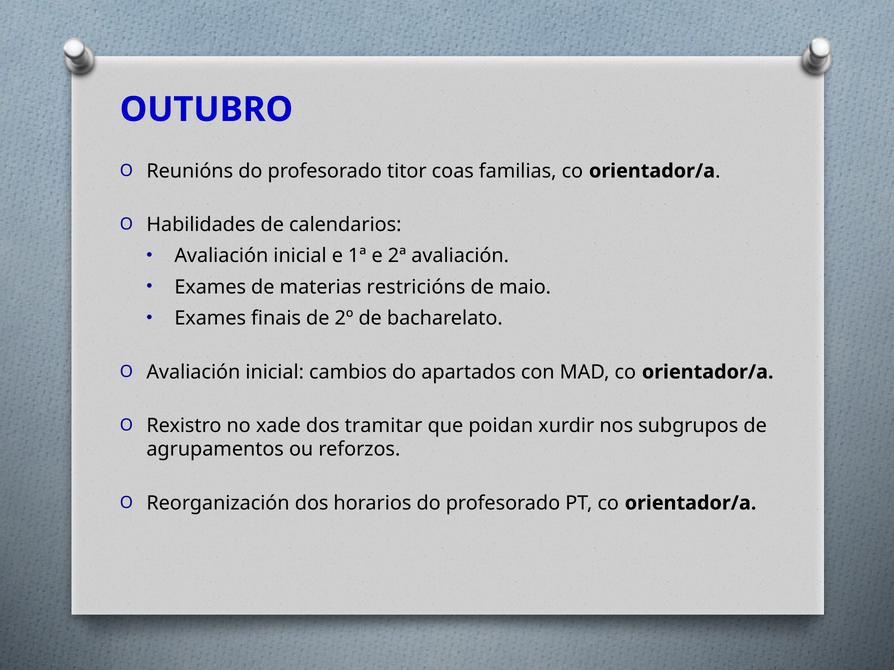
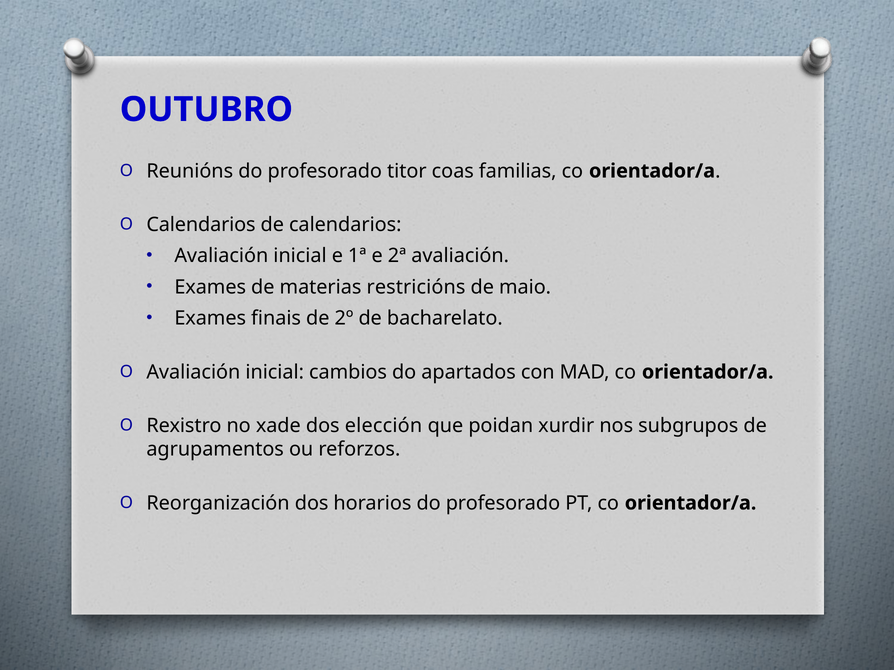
Habilidades at (201, 225): Habilidades -> Calendarios
tramitar: tramitar -> elección
